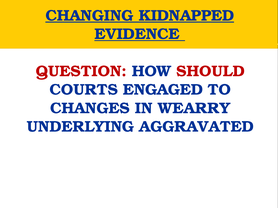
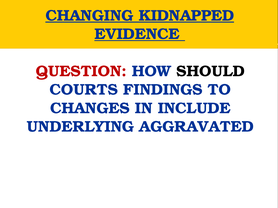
SHOULD colour: red -> black
ENGAGED: ENGAGED -> FINDINGS
WEARRY: WEARRY -> INCLUDE
